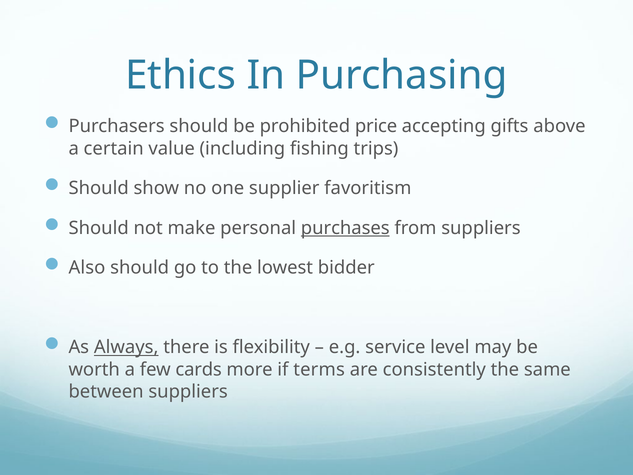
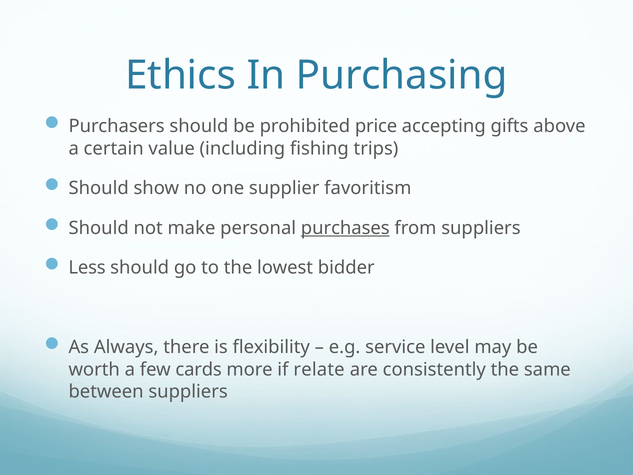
Also: Also -> Less
Always underline: present -> none
terms: terms -> relate
